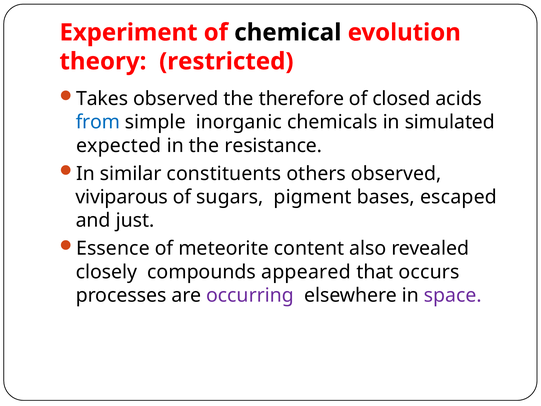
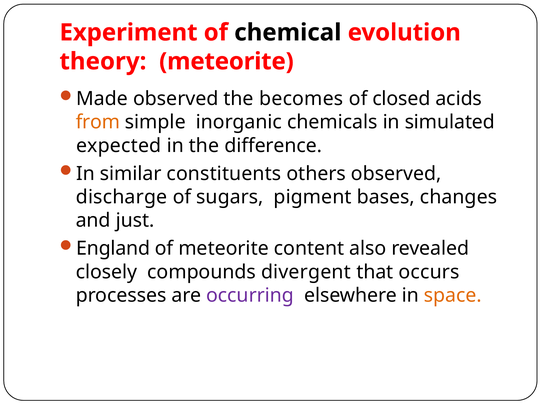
theory restricted: restricted -> meteorite
Takes: Takes -> Made
therefore: therefore -> becomes
from colour: blue -> orange
resistance: resistance -> difference
viviparous: viviparous -> discharge
escaped: escaped -> changes
Essence: Essence -> England
appeared: appeared -> divergent
space colour: purple -> orange
